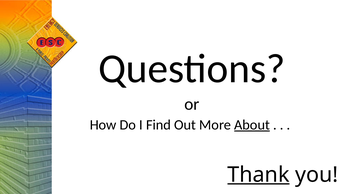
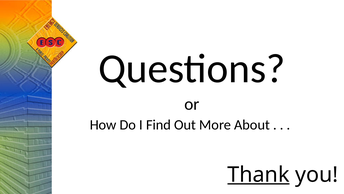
About underline: present -> none
